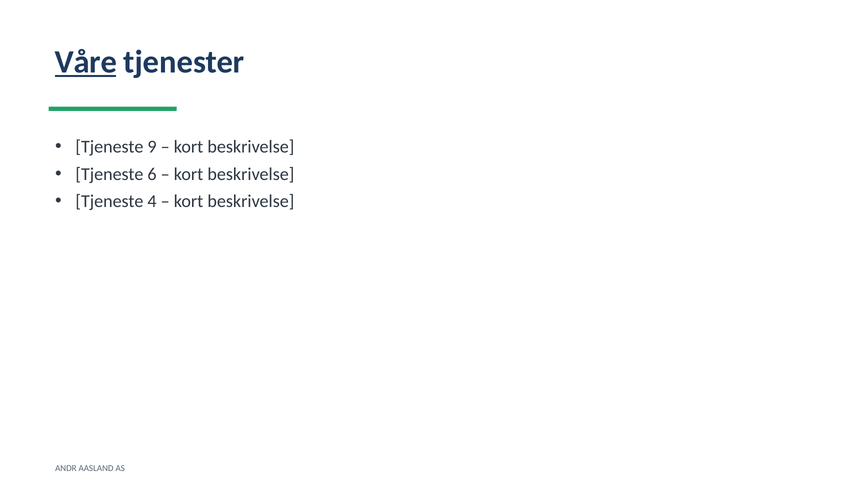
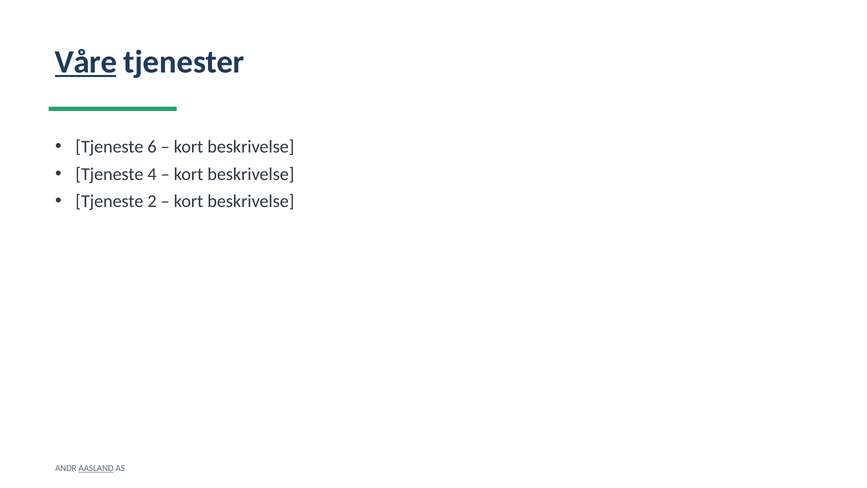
9: 9 -> 6
6: 6 -> 4
4: 4 -> 2
AASLAND underline: none -> present
